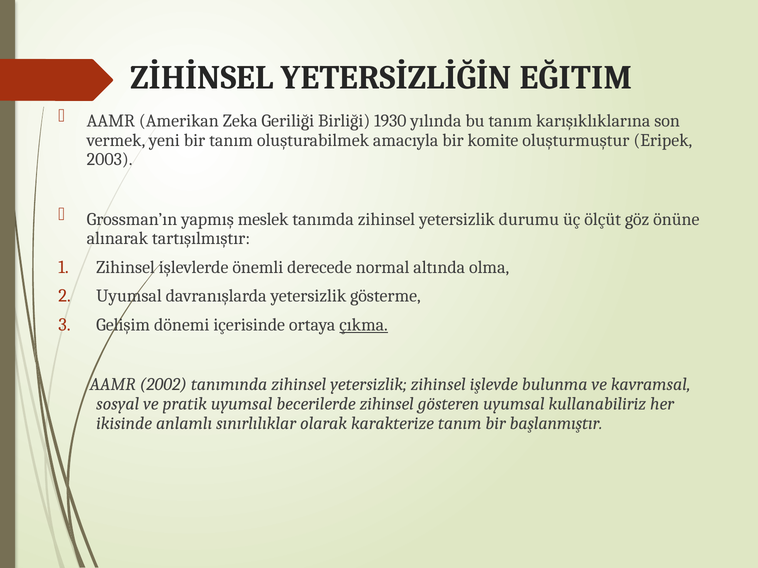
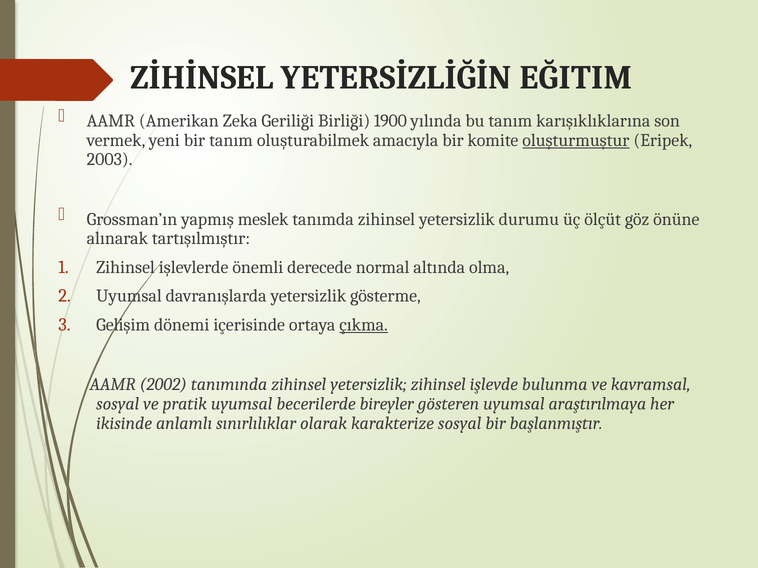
1930: 1930 -> 1900
oluşturmuştur underline: none -> present
becerilerde zihinsel: zihinsel -> bireyler
kullanabiliriz: kullanabiliriz -> araştırılmaya
karakterize tanım: tanım -> sosyal
